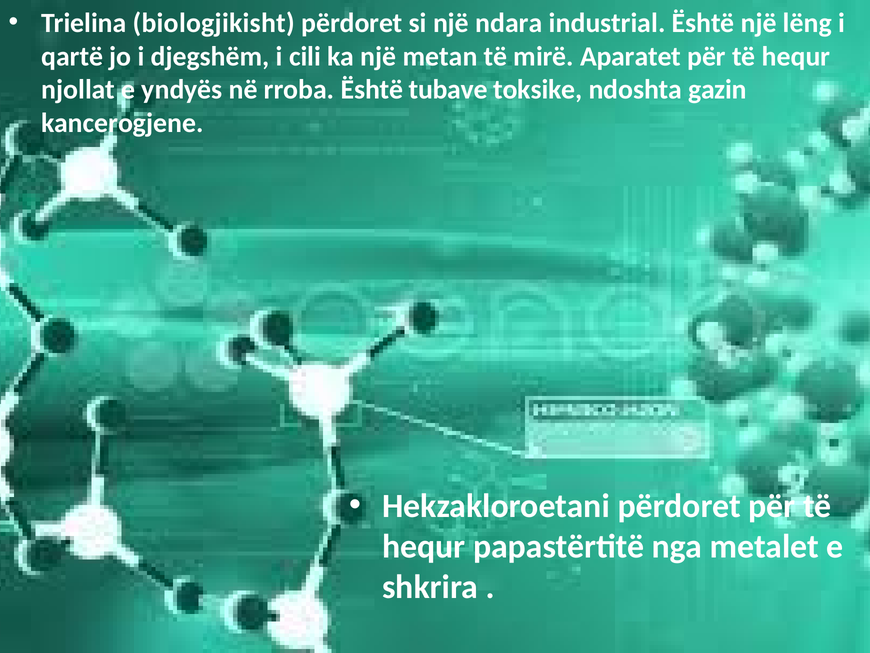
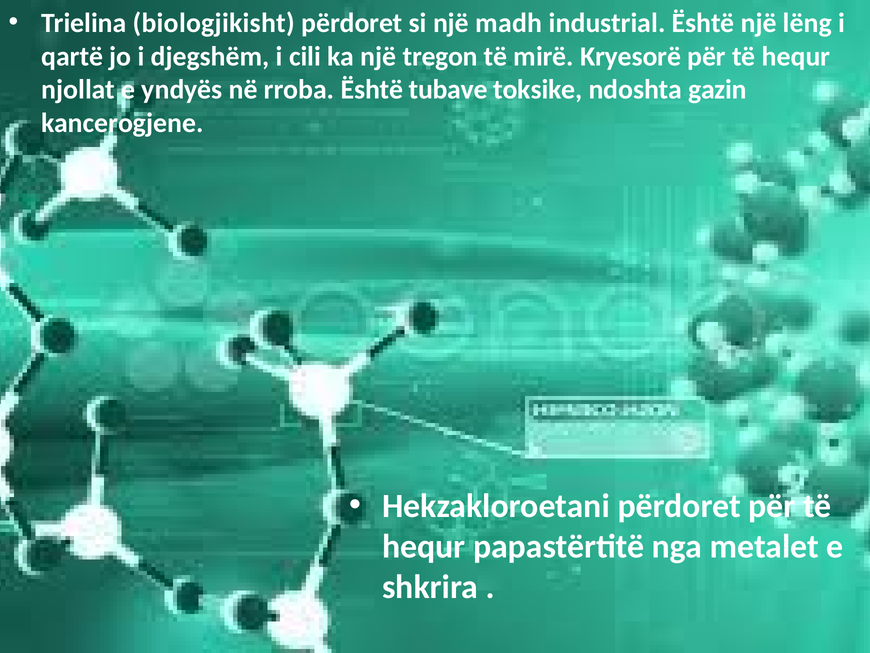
ndara: ndara -> madh
metan: metan -> tregon
Aparatet: Aparatet -> Kryesorë
